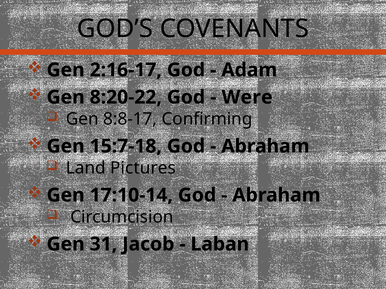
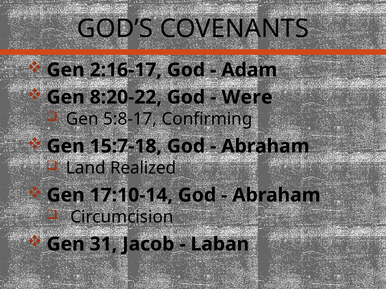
8:8-17: 8:8-17 -> 5:8-17
Pictures: Pictures -> Realized
